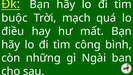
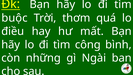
mạch: mạch -> thơm
